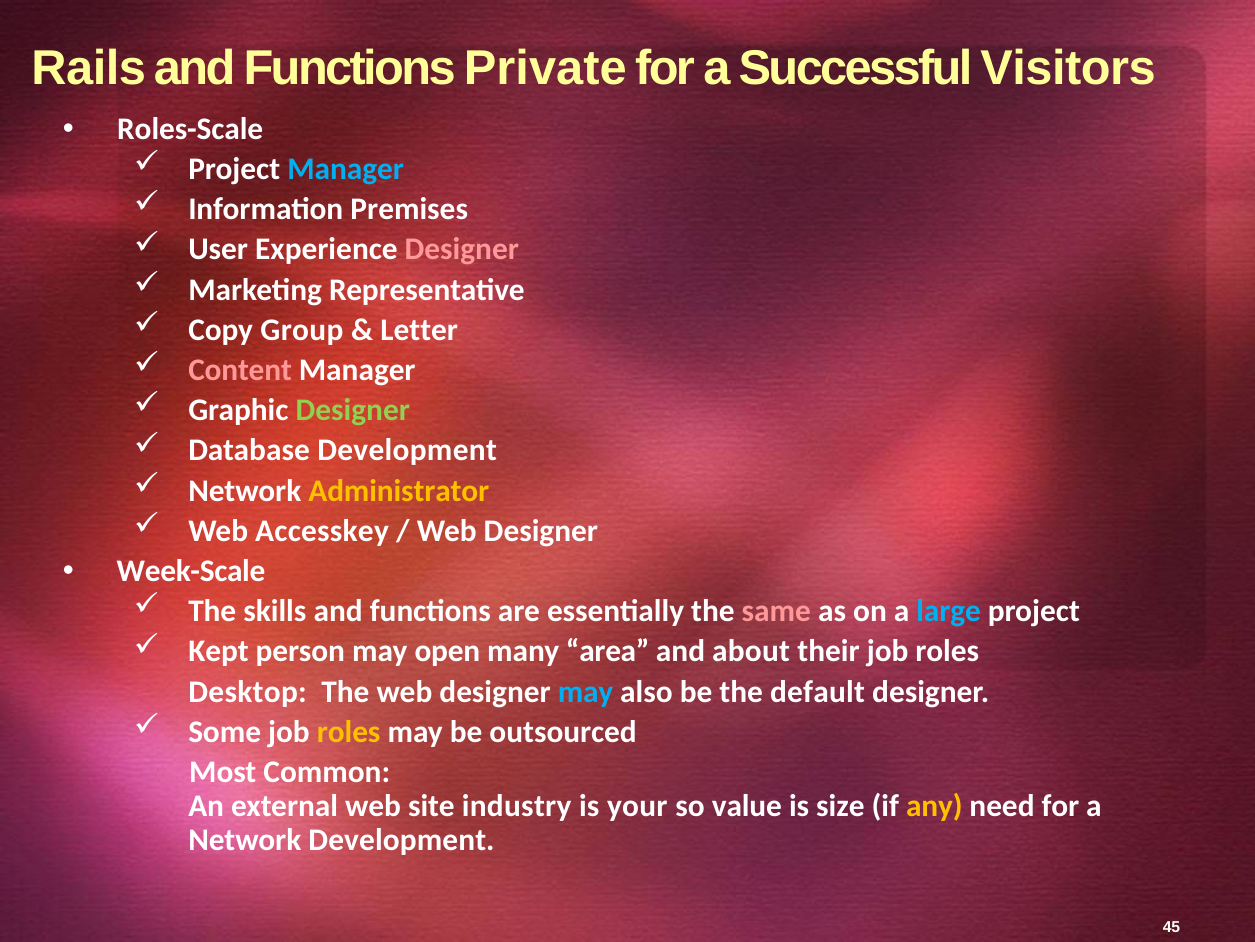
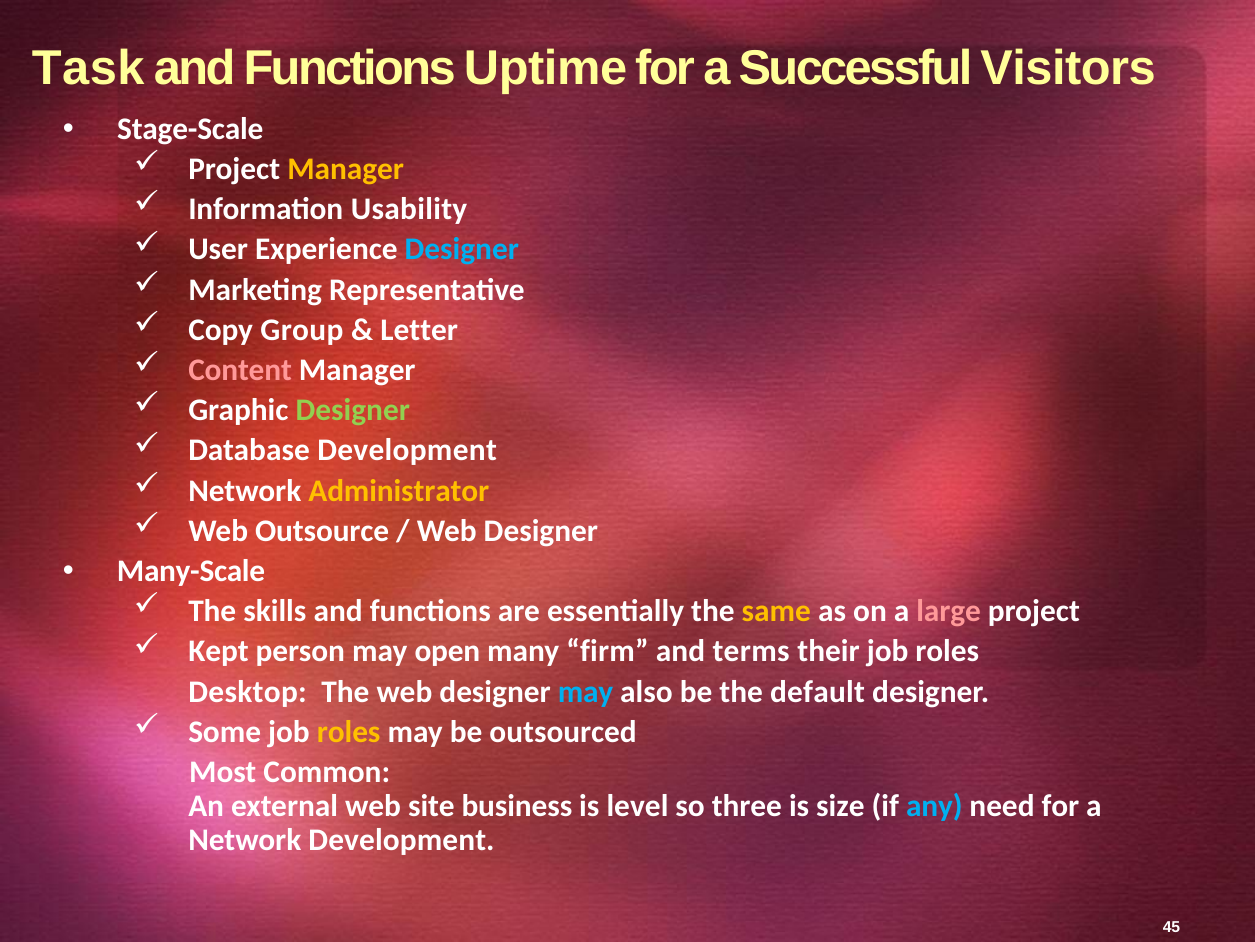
Rails: Rails -> Task
Private: Private -> Uptime
Roles-Scale: Roles-Scale -> Stage-Scale
Manager at (346, 169) colour: light blue -> yellow
Premises: Premises -> Usability
Designer at (462, 249) colour: pink -> light blue
Accesskey: Accesskey -> Outsource
Week-Scale: Week-Scale -> Many-Scale
same colour: pink -> yellow
large colour: light blue -> pink
area: area -> firm
about: about -> terms
industry: industry -> business
your: your -> level
value: value -> three
any colour: yellow -> light blue
